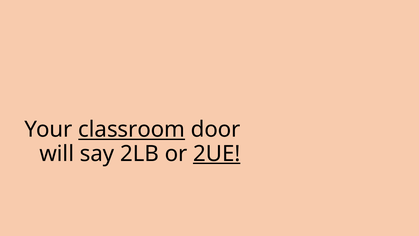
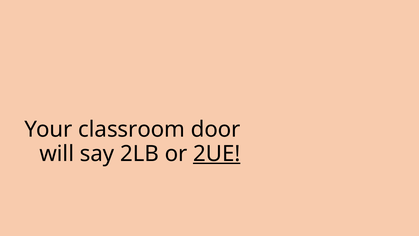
classroom underline: present -> none
